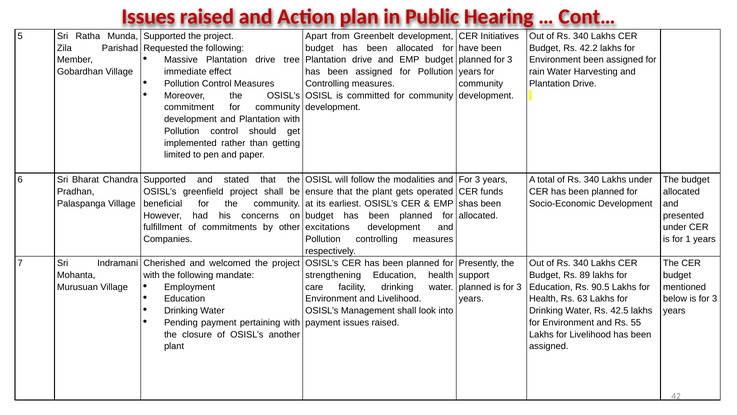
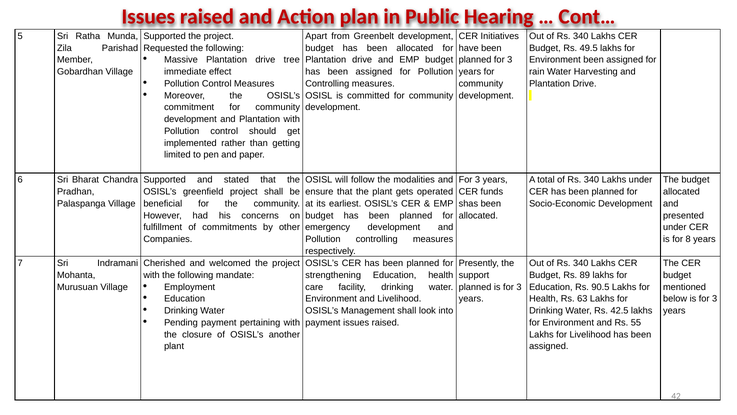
42.2: 42.2 -> 49.5
excitations: excitations -> emergency
1: 1 -> 8
